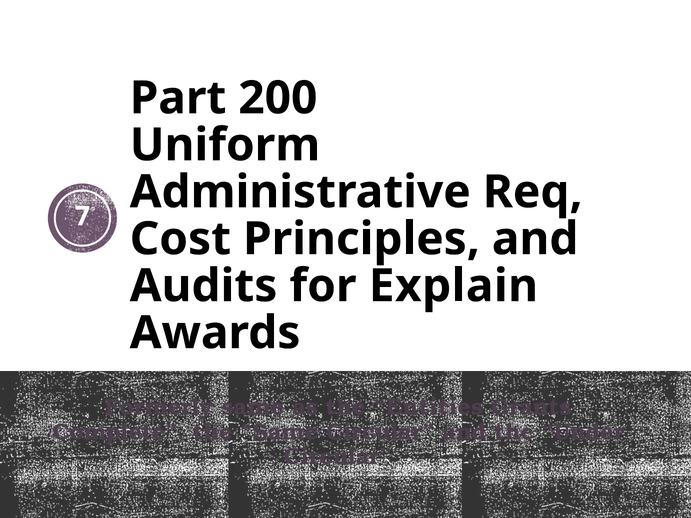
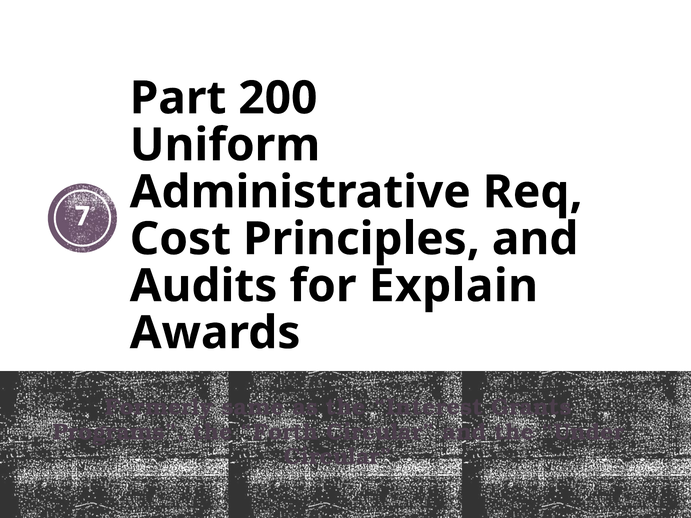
Entities: Entities -> Interest
Complete: Complete -> Programs
the Same: Same -> Forth
